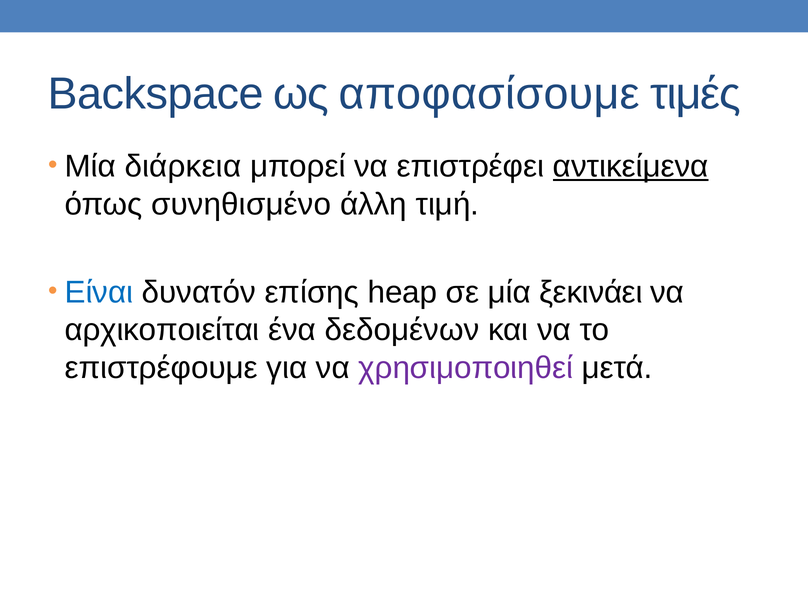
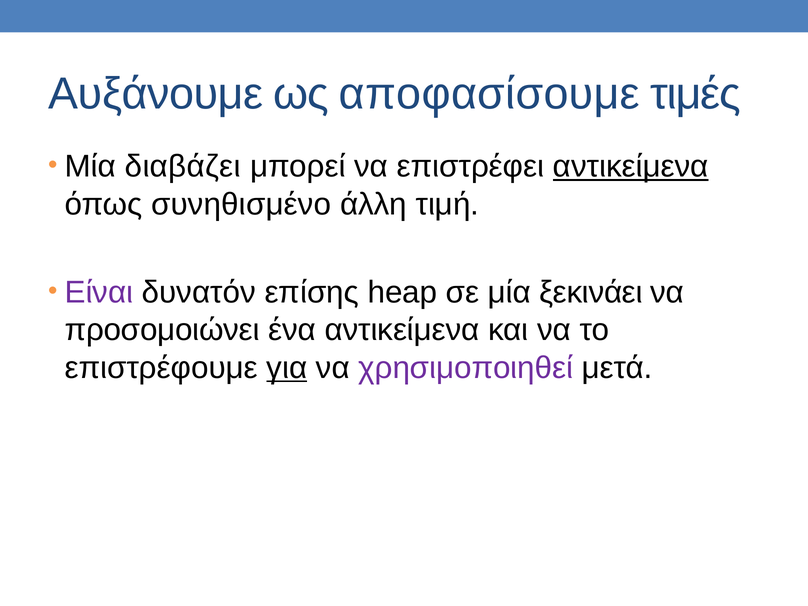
Backspace: Backspace -> Αυξάνουμε
διάρκεια: διάρκεια -> διαβάζει
Είναι colour: blue -> purple
αρχικοποιείται: αρχικοποιείται -> προσομοιώνει
ένα δεδομένων: δεδομένων -> αντικείμενα
για underline: none -> present
